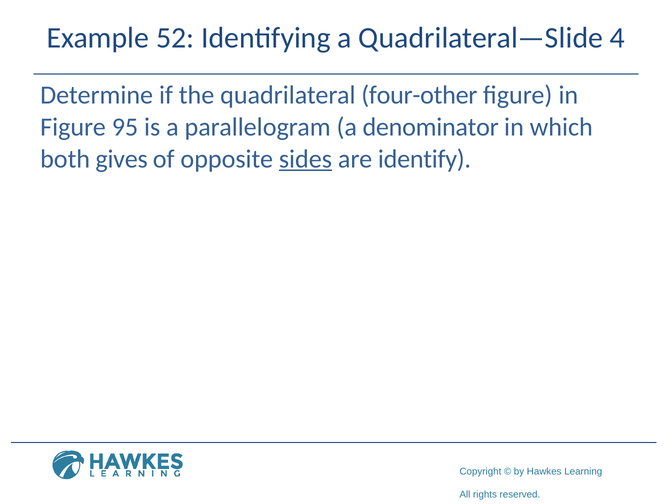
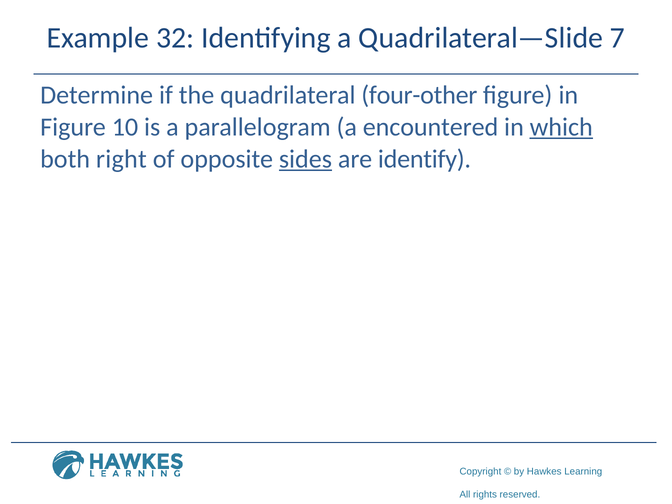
52: 52 -> 32
4: 4 -> 7
95: 95 -> 10
denominator: denominator -> encountered
which underline: none -> present
gives: gives -> right
